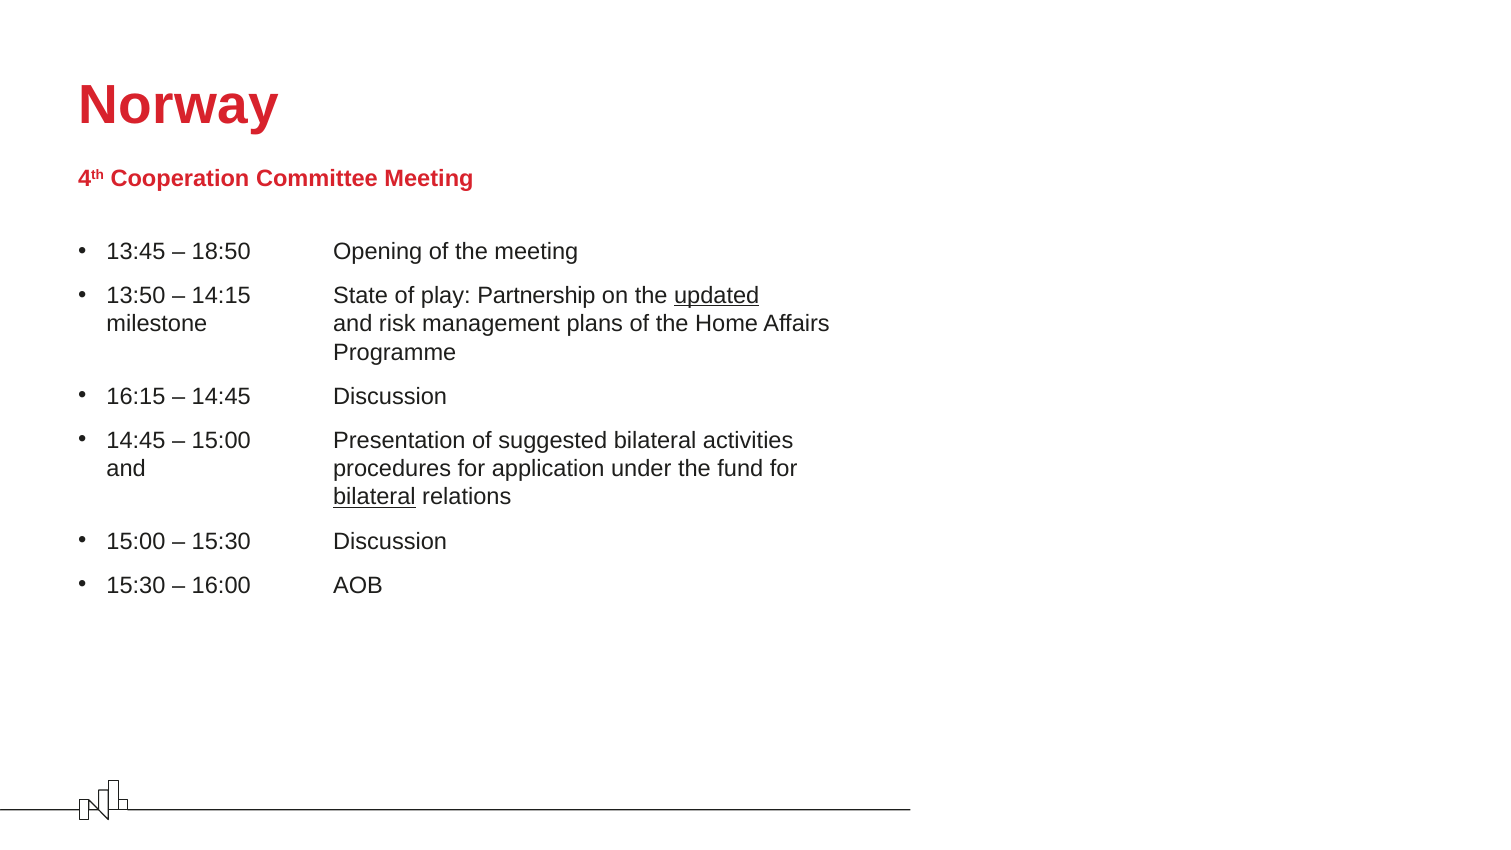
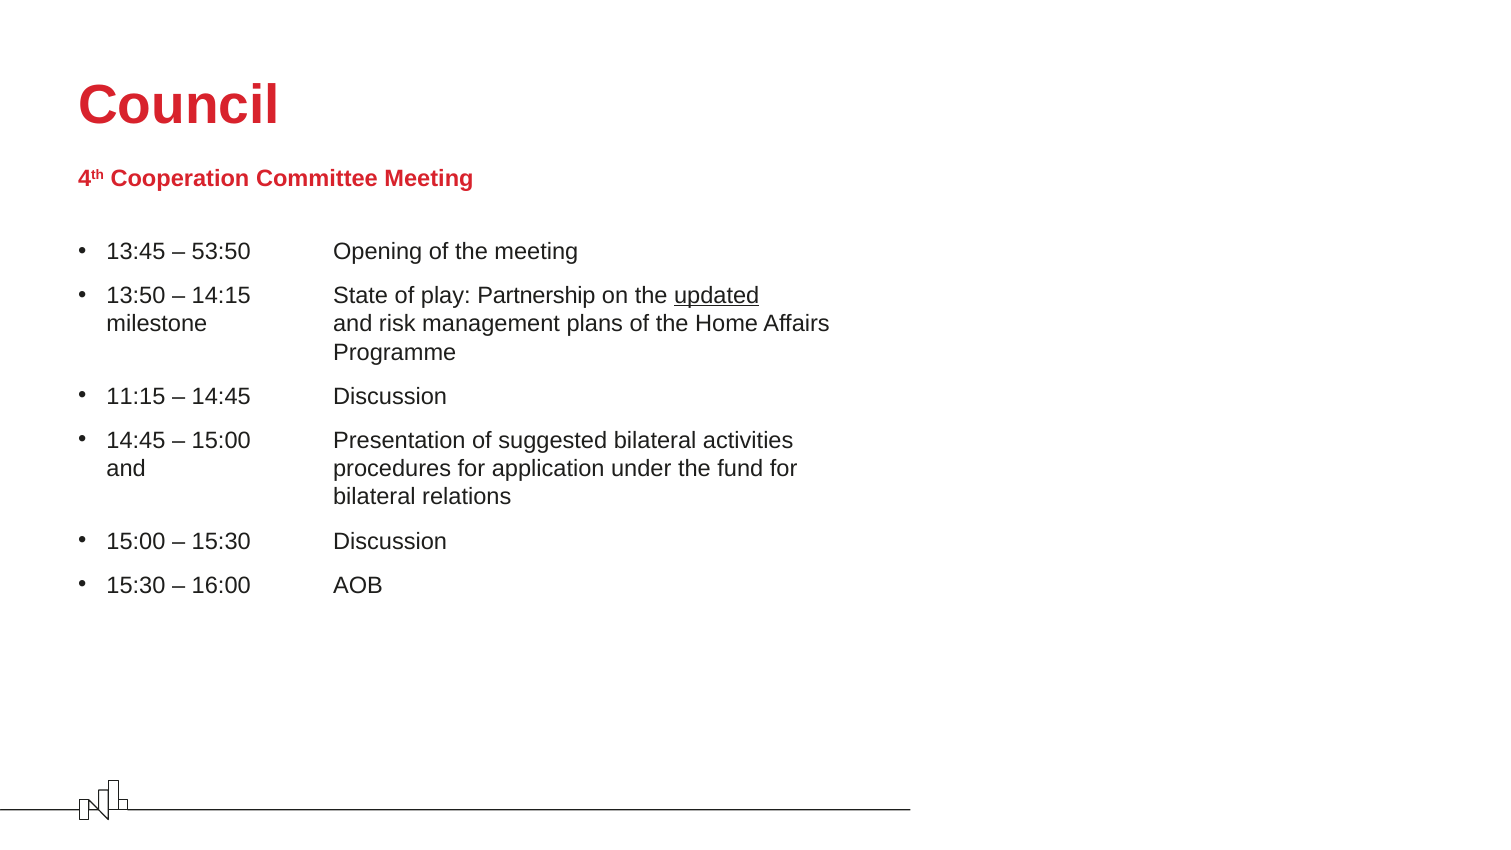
Norway: Norway -> Council
18:50: 18:50 -> 53:50
16:15: 16:15 -> 11:15
bilateral at (374, 497) underline: present -> none
